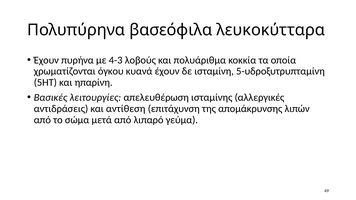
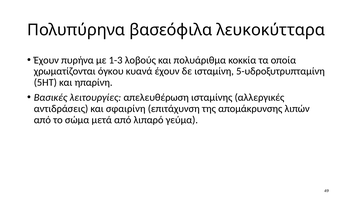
4-3: 4-3 -> 1-3
αντίθεση: αντίθεση -> σφαιρίνη
